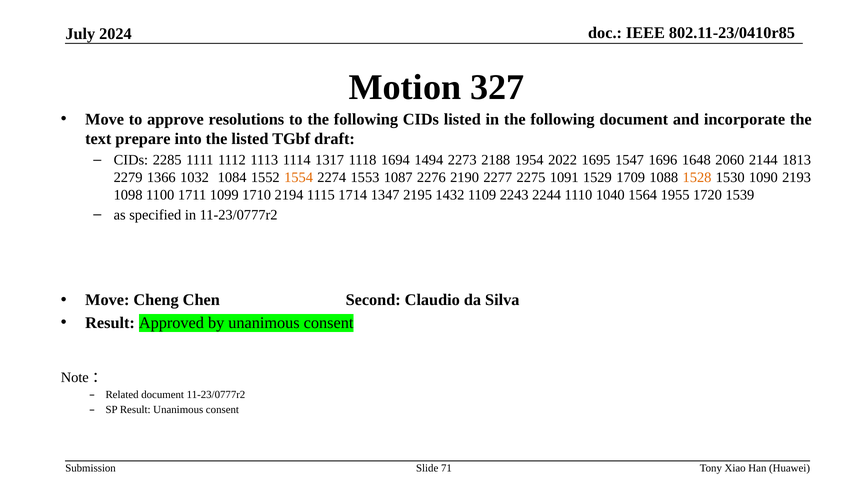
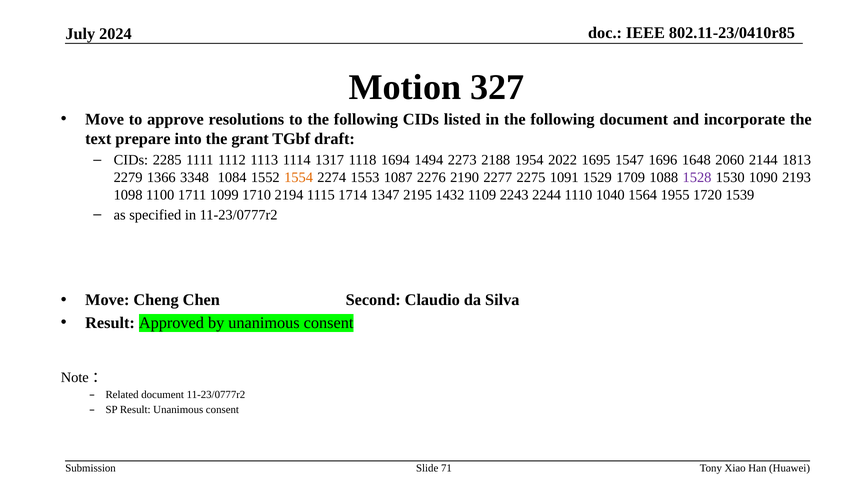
the listed: listed -> grant
1032: 1032 -> 3348
1528 colour: orange -> purple
